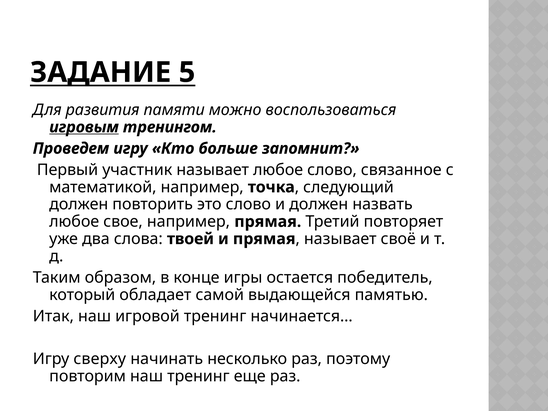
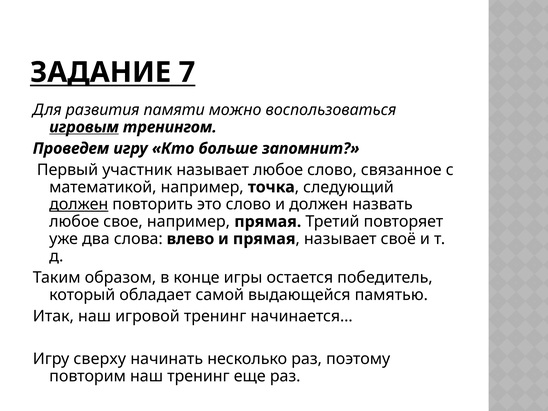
5: 5 -> 7
должен at (79, 204) underline: none -> present
твоей: твоей -> влево
